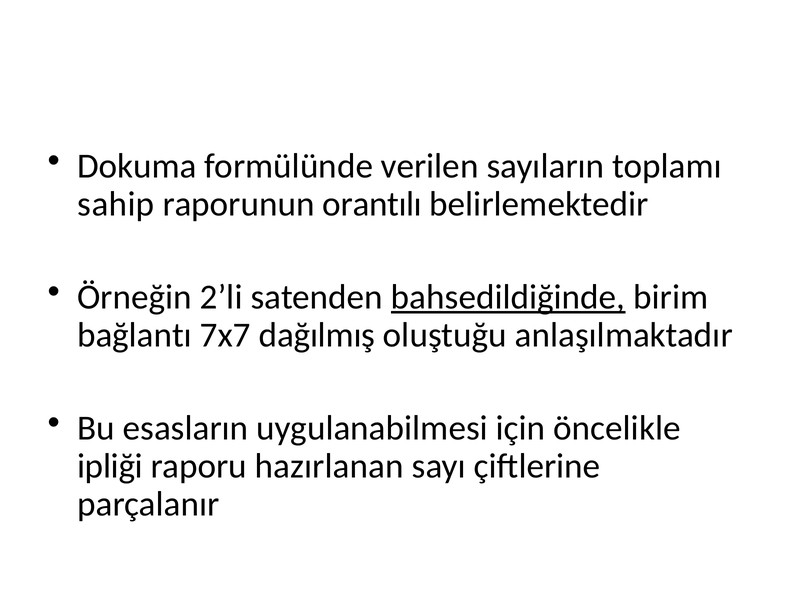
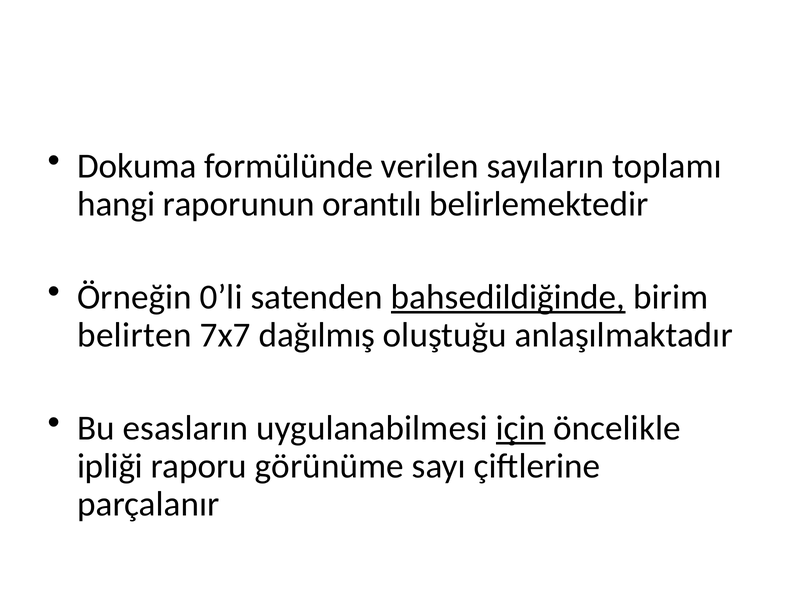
sahip: sahip -> hangi
2’li: 2’li -> 0’li
bağlantı: bağlantı -> belirten
için underline: none -> present
hazırlanan: hazırlanan -> görünüme
